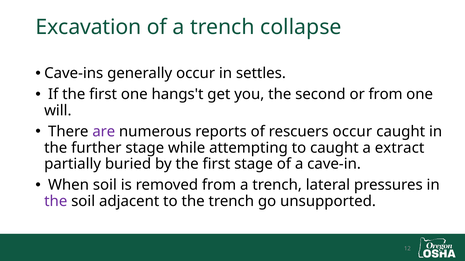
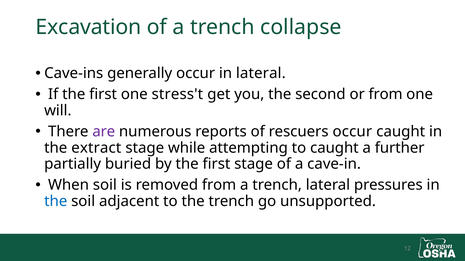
in settles: settles -> lateral
hangs't: hangs't -> stress't
further: further -> extract
extract: extract -> further
the at (56, 202) colour: purple -> blue
